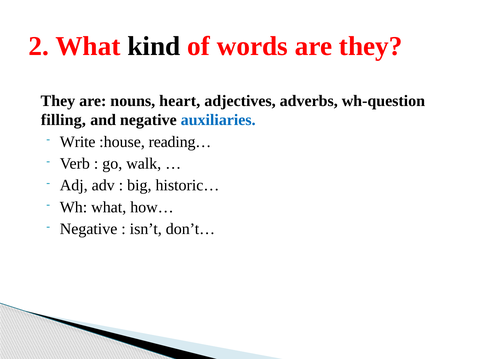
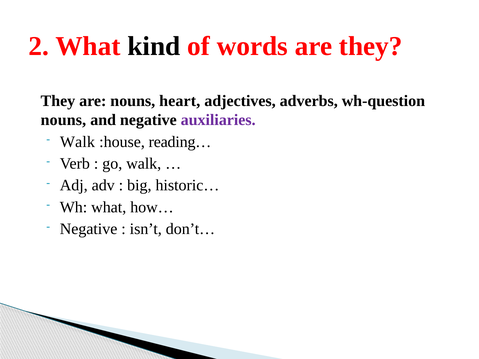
filling at (63, 120): filling -> nouns
auxiliaries colour: blue -> purple
Write at (78, 142): Write -> Walk
